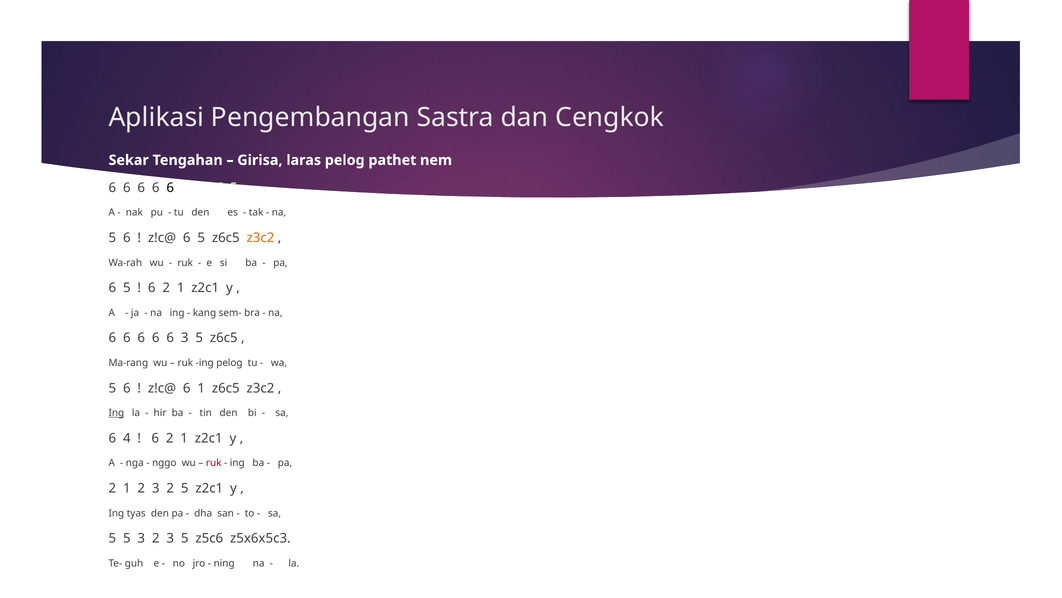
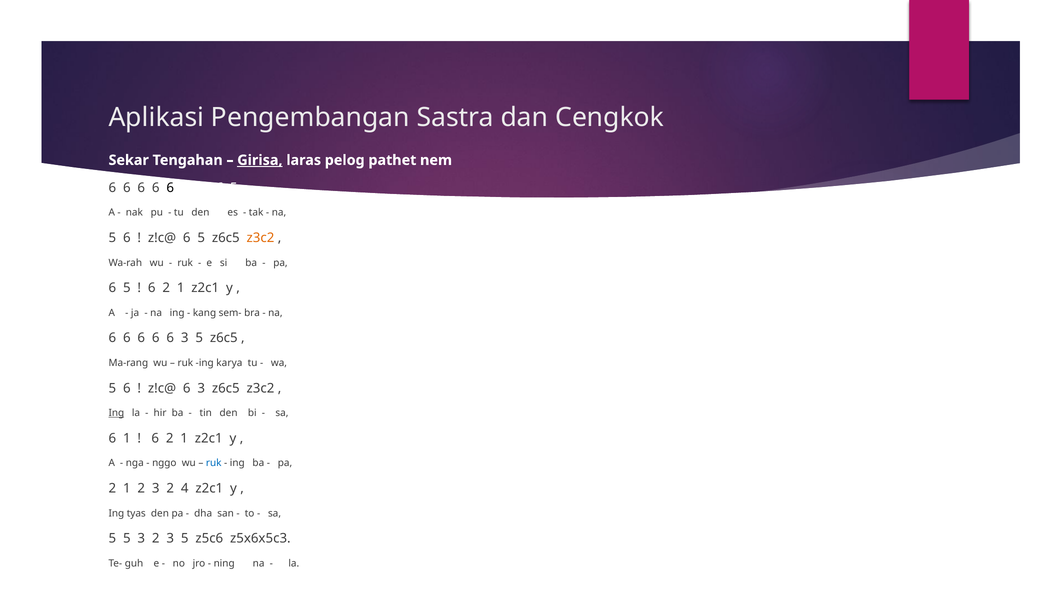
Girisa underline: none -> present
ing pelog: pelog -> karya
z!c@ 6 1: 1 -> 3
6 4: 4 -> 1
ruk at (214, 463) colour: red -> blue
2 5: 5 -> 4
